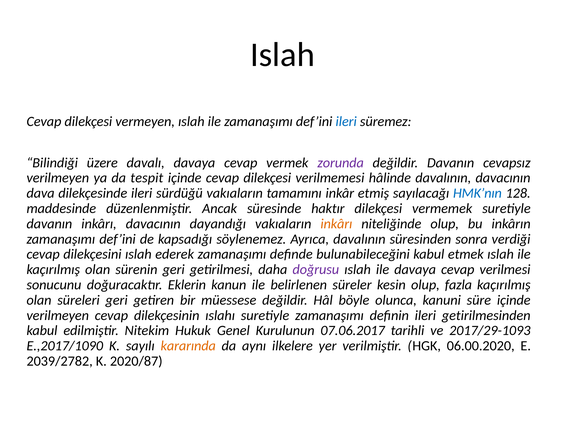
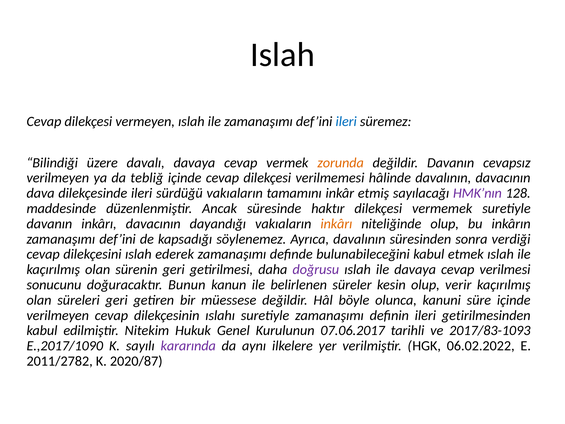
zorunda colour: purple -> orange
tespit: tespit -> tebliğ
HMK’nın colour: blue -> purple
Eklerin: Eklerin -> Bunun
fazla: fazla -> verir
2017/29-1093: 2017/29-1093 -> 2017/83-1093
kararında colour: orange -> purple
06.00.2020: 06.00.2020 -> 06.02.2022
2039/2782: 2039/2782 -> 2011/2782
